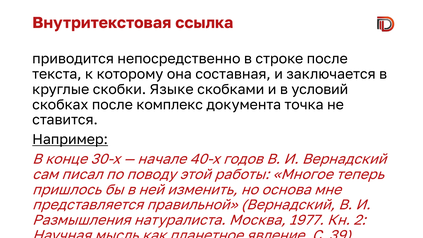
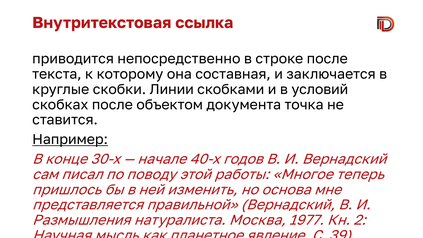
Языке: Языке -> Линии
комплекс: комплекс -> объектом
